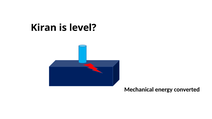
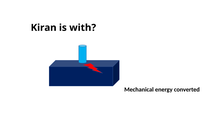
level: level -> with
